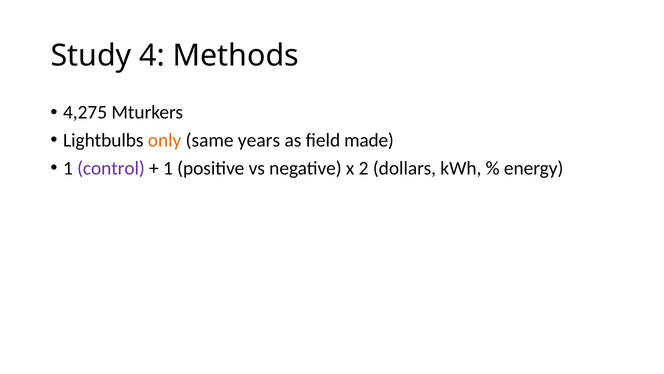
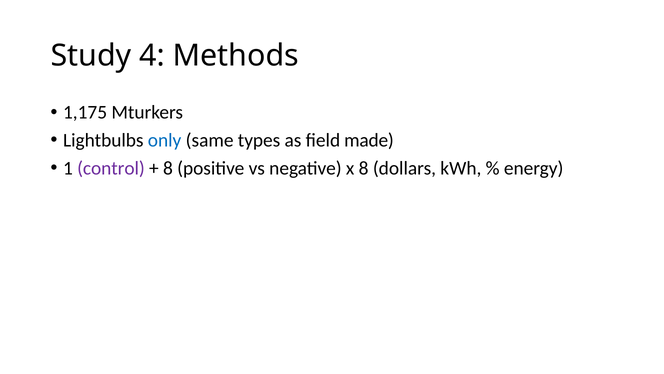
4,275: 4,275 -> 1,175
only colour: orange -> blue
years: years -> types
1 at (168, 168): 1 -> 8
x 2: 2 -> 8
